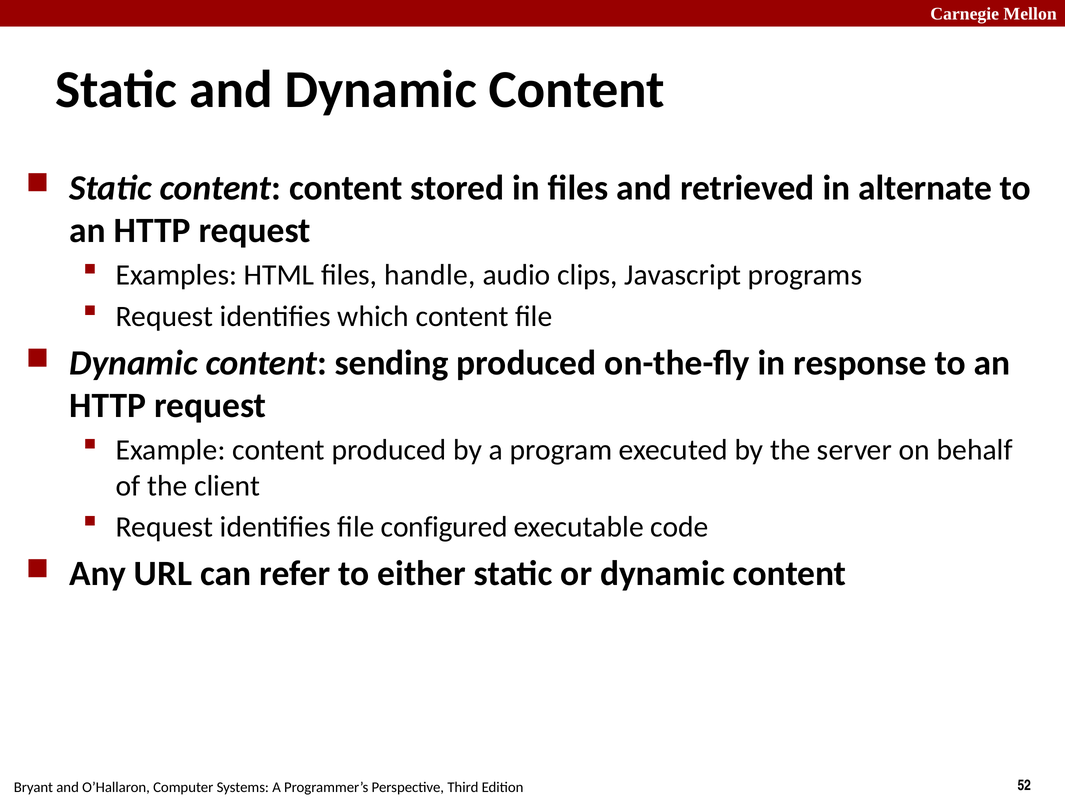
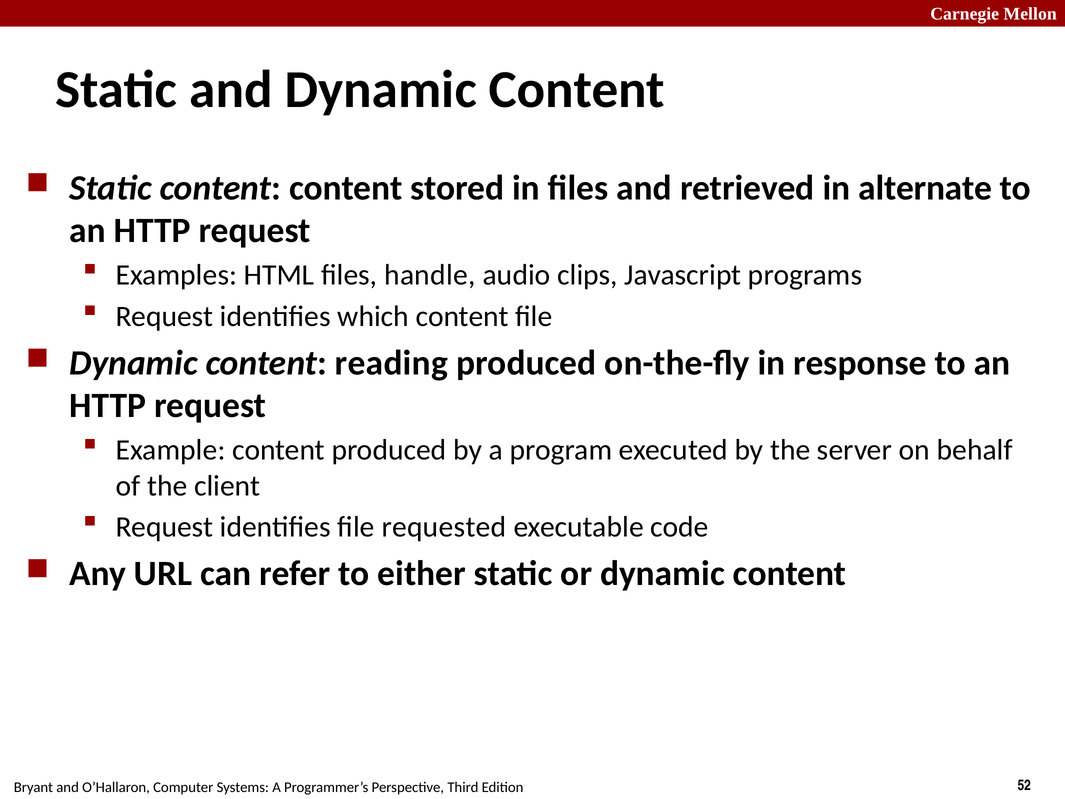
sending: sending -> reading
configured: configured -> requested
